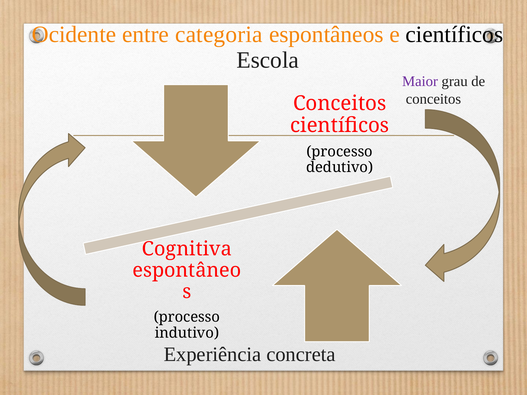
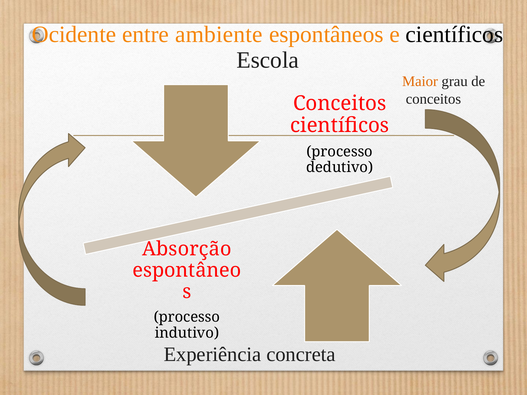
categoria: categoria -> ambiente
Maior colour: purple -> orange
Cognitiva: Cognitiva -> Absorção
